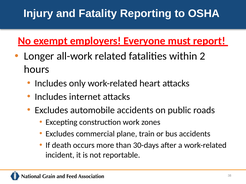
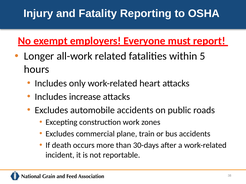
2: 2 -> 5
internet: internet -> increase
